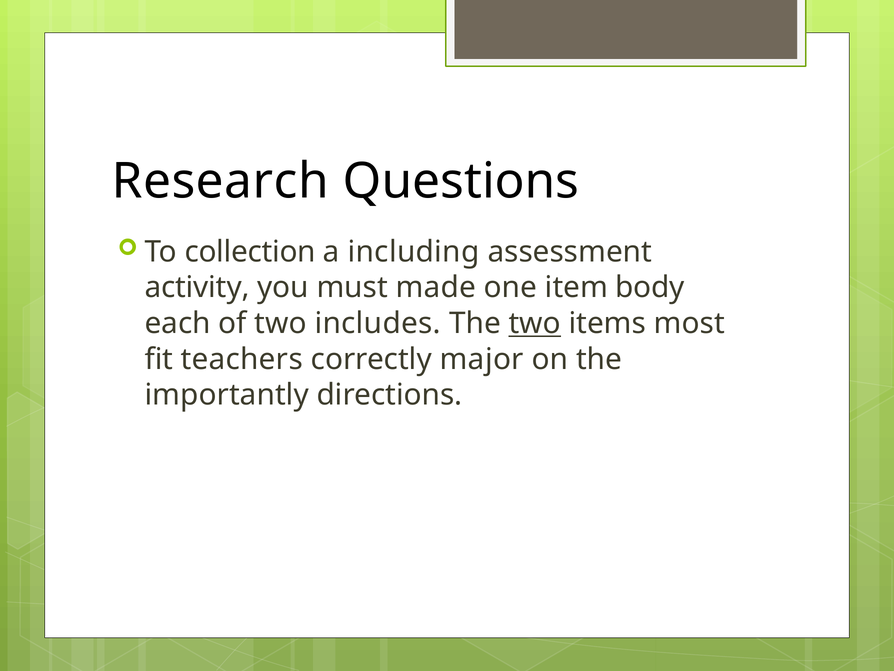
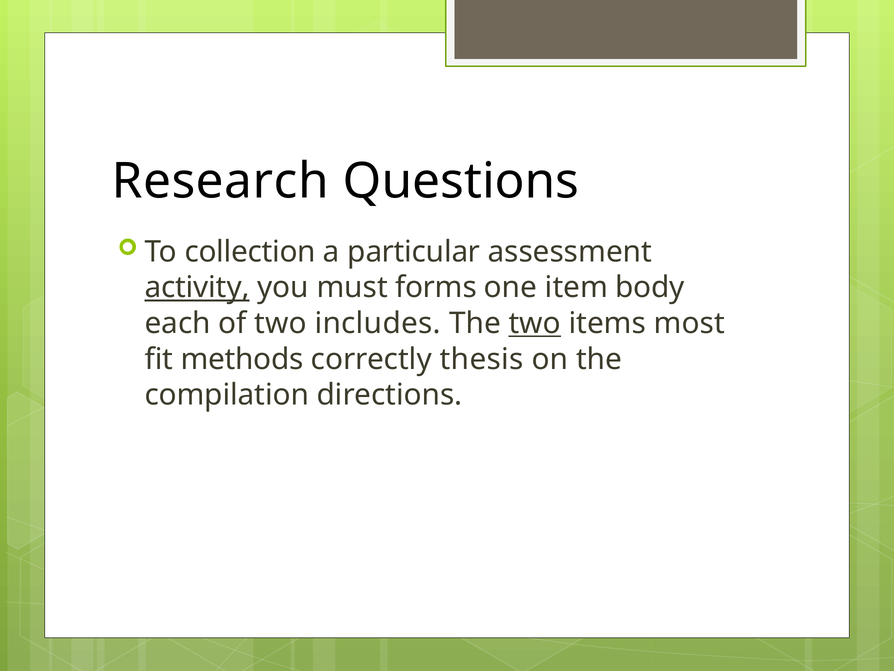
including: including -> particular
activity underline: none -> present
made: made -> forms
teachers: teachers -> methods
major: major -> thesis
importantly: importantly -> compilation
